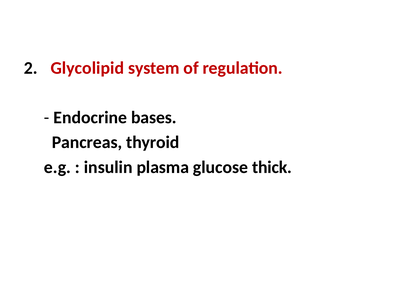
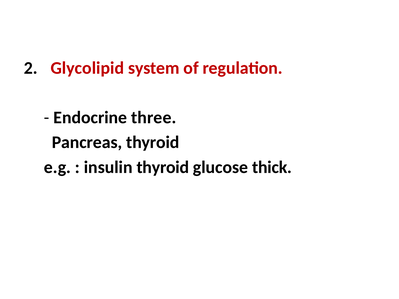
bases: bases -> three
insulin plasma: plasma -> thyroid
